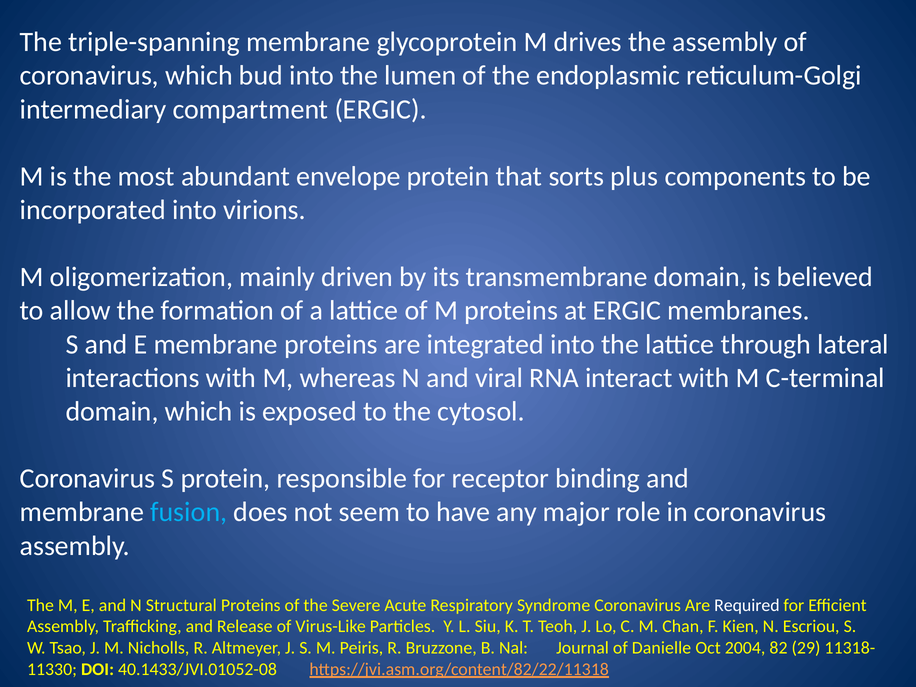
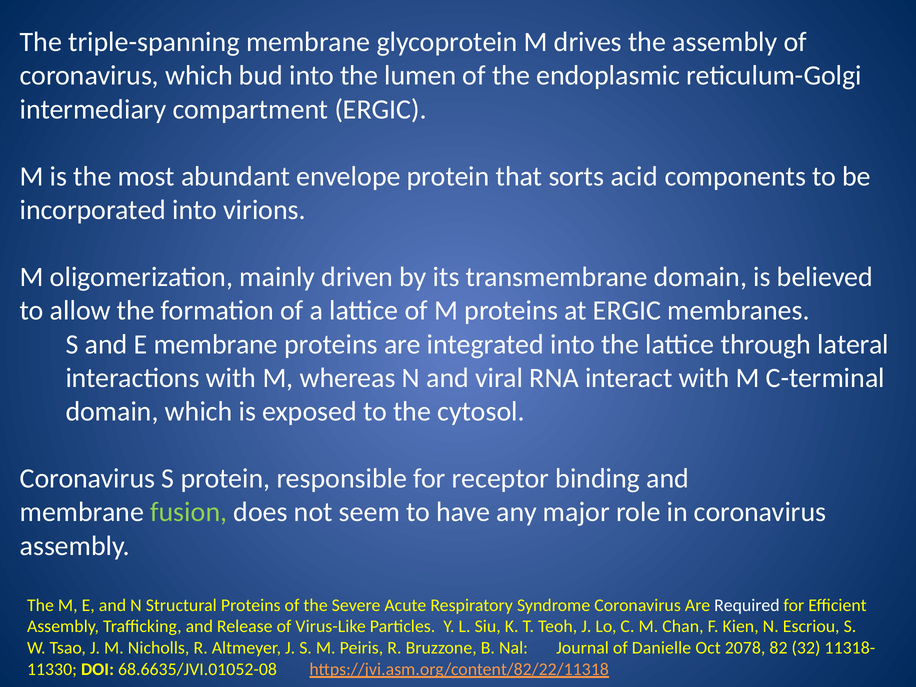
plus: plus -> acid
fusion colour: light blue -> light green
2004: 2004 -> 2078
29: 29 -> 32
40.1433/JVI.01052-08: 40.1433/JVI.01052-08 -> 68.6635/JVI.01052-08
